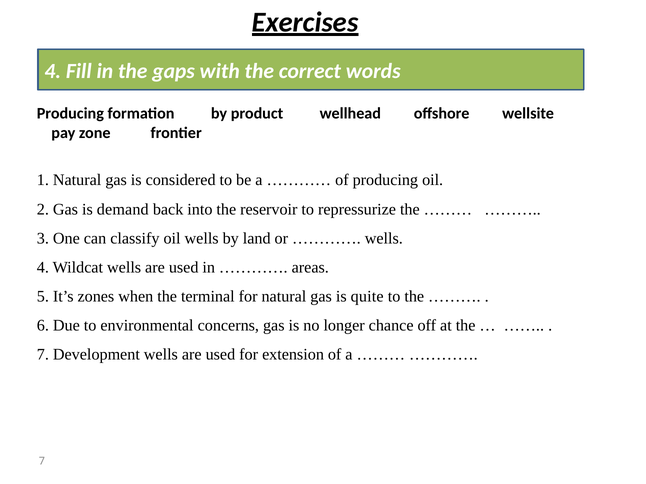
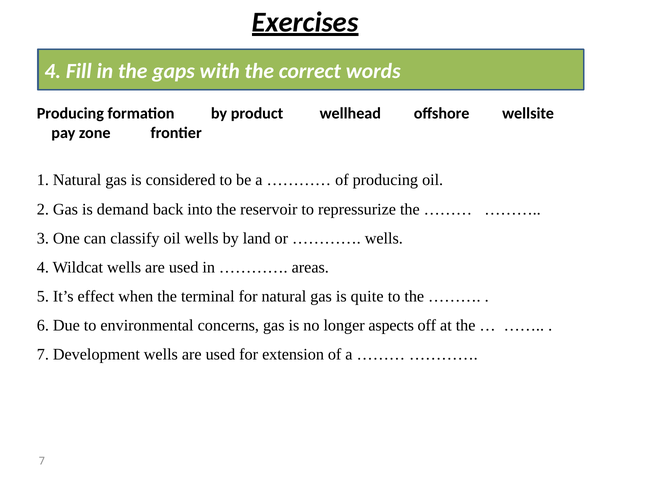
zones: zones -> effect
chance: chance -> aspects
